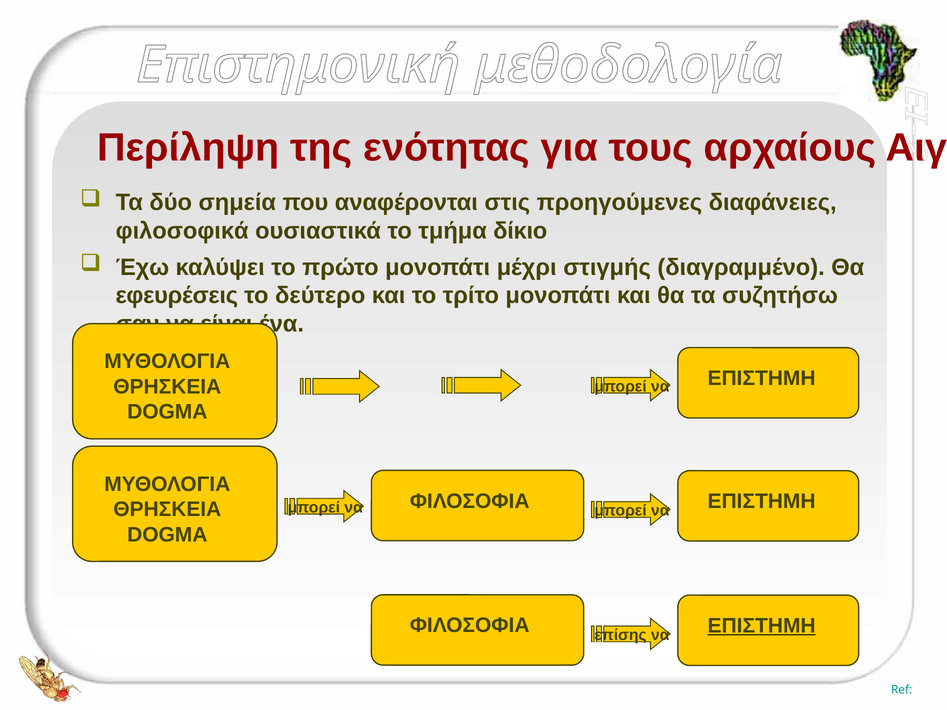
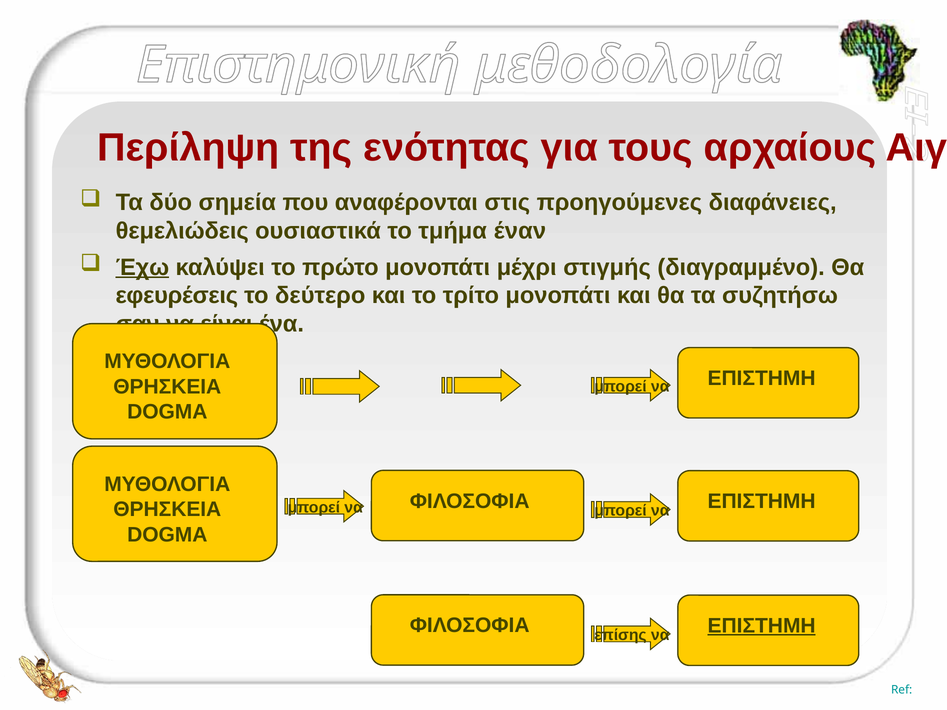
φιλοσοφικά: φιλοσοφικά -> θεμελιώδεις
δίκιο: δίκιο -> έναν
Έχω underline: none -> present
